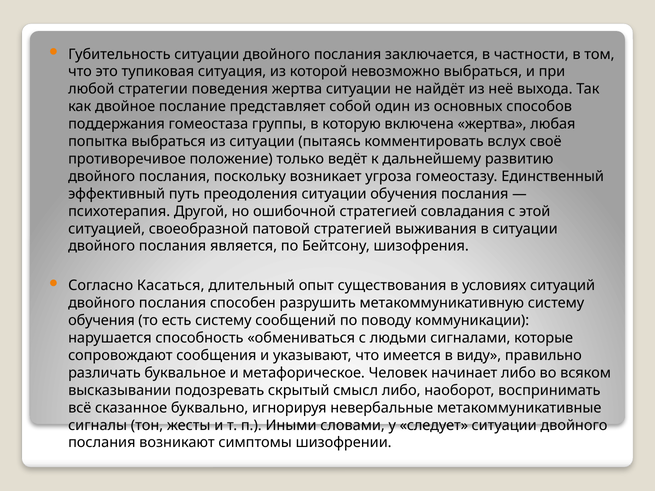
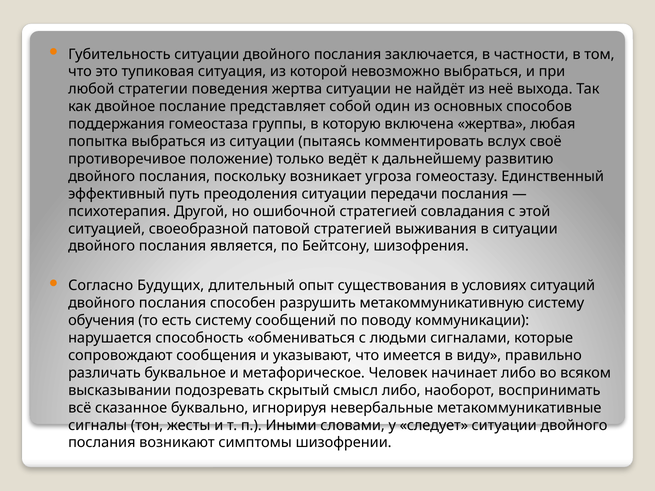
ситуации обучения: обучения -> передачи
Касаться: Касаться -> Будущих
